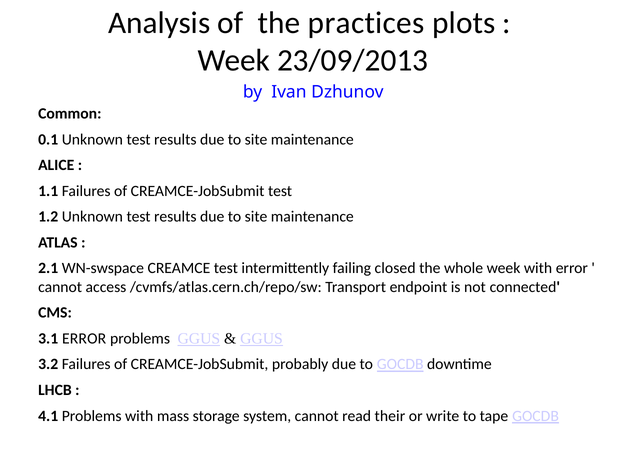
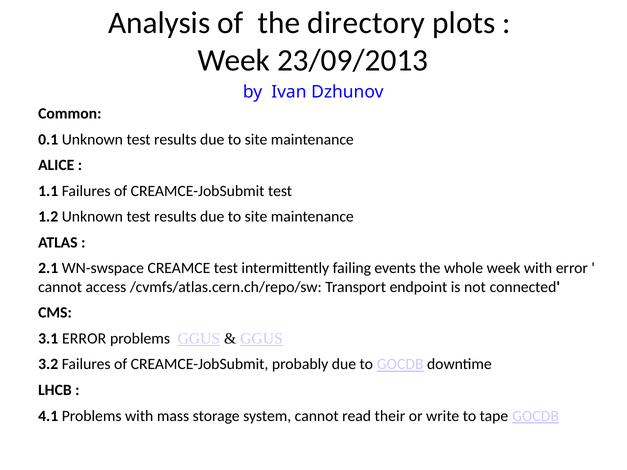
practices: practices -> directory
closed: closed -> events
